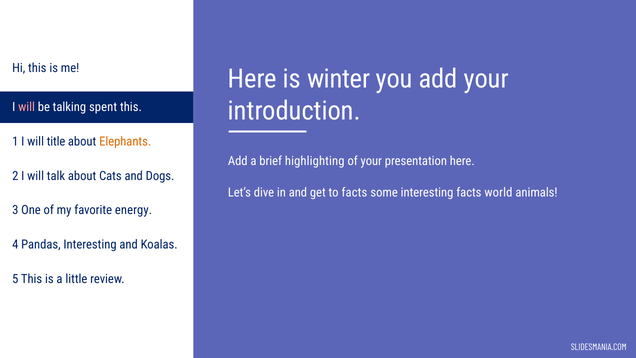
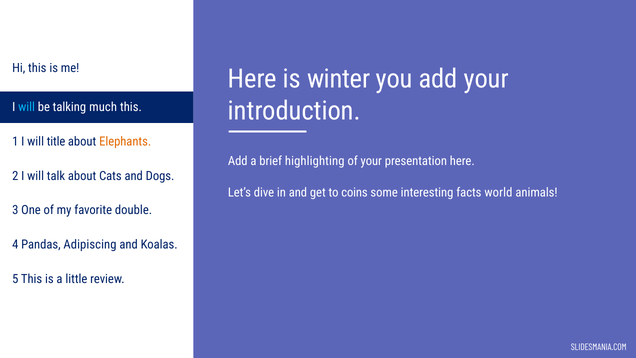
will at (27, 107) colour: pink -> light blue
spent: spent -> much
to facts: facts -> coins
energy: energy -> double
Pandas Interesting: Interesting -> Adipiscing
